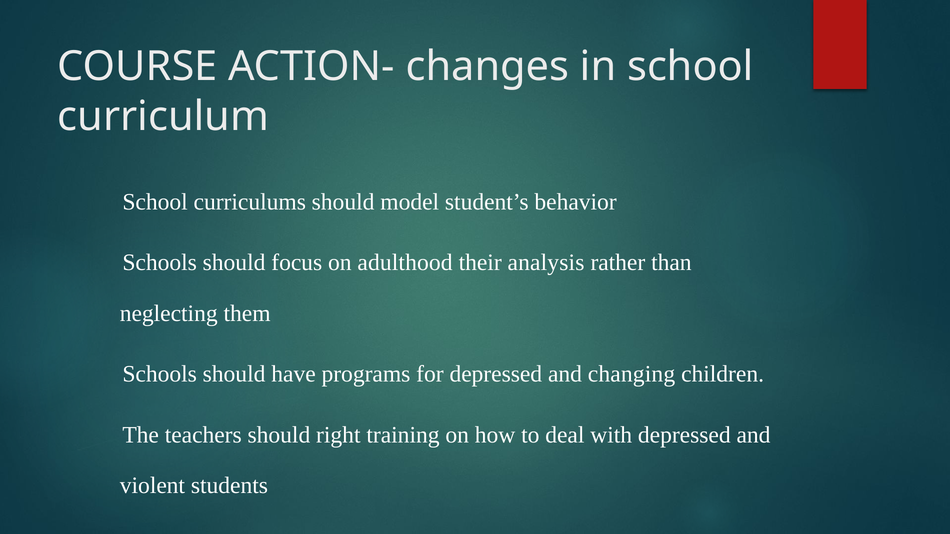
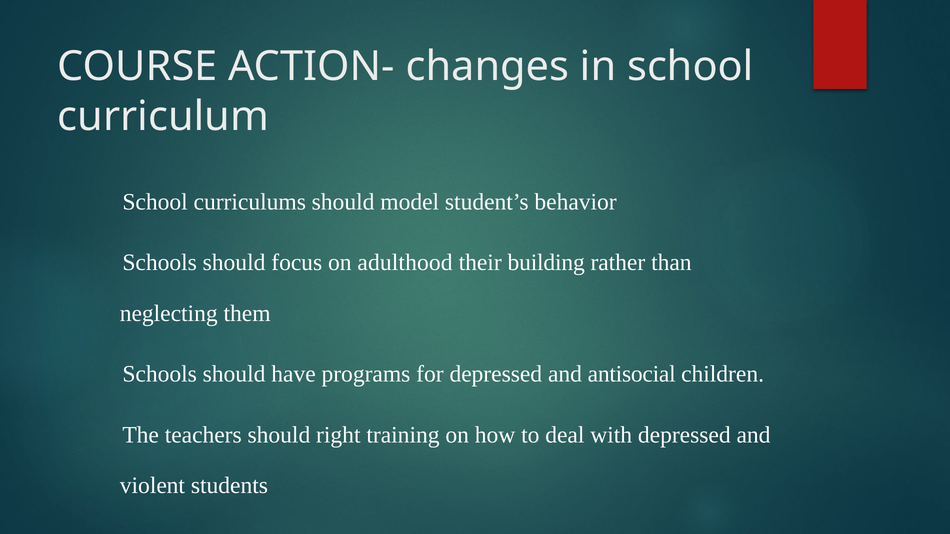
analysis: analysis -> building
changing: changing -> antisocial
